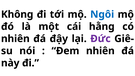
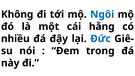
nhiên at (15, 39): nhiên -> nhiều
Đức colour: purple -> blue
Đem nhiên: nhiên -> trong
